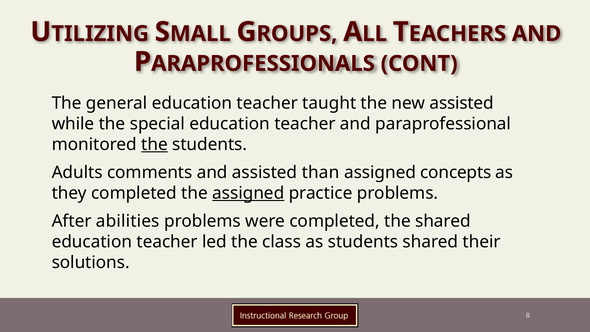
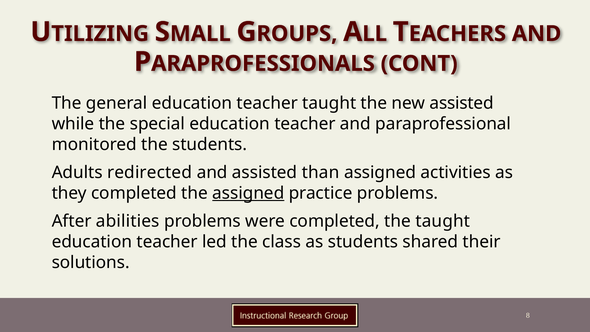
the at (154, 144) underline: present -> none
comments: comments -> redirected
concepts: concepts -> activities
the shared: shared -> taught
